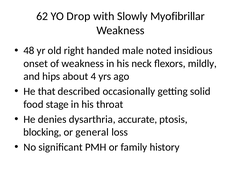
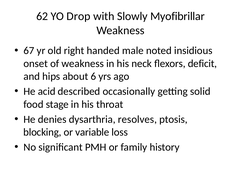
48: 48 -> 67
mildly: mildly -> deficit
4: 4 -> 6
that: that -> acid
accurate: accurate -> resolves
general: general -> variable
